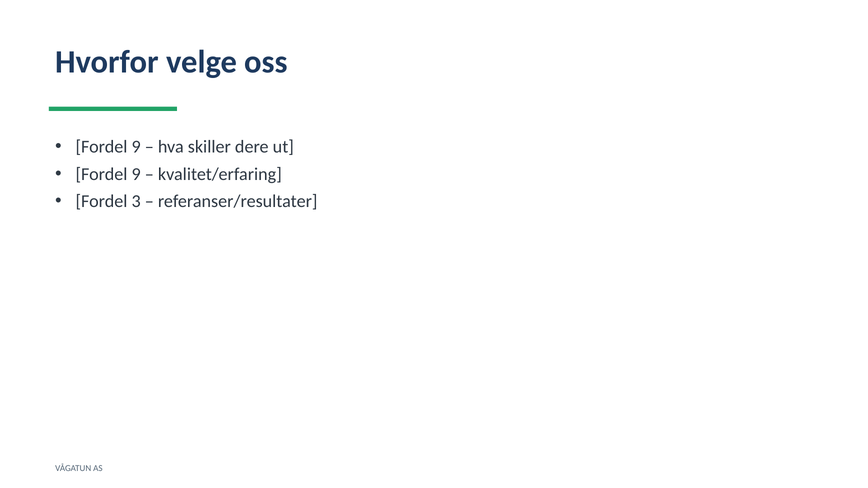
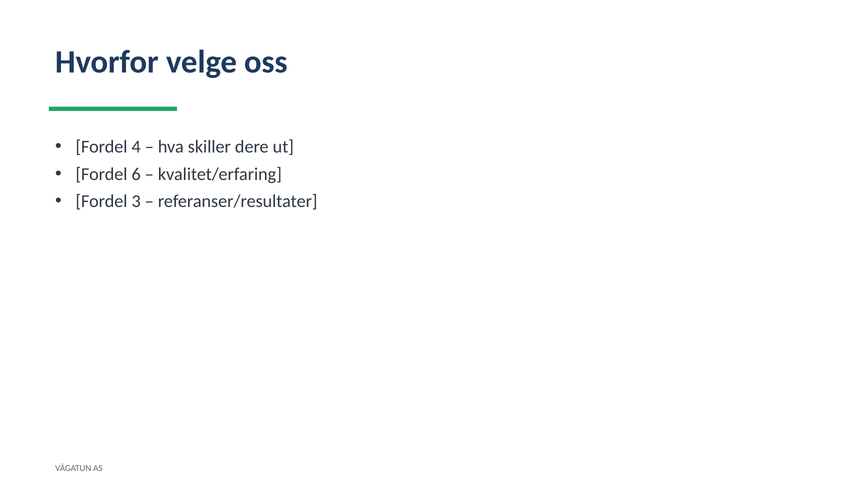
9 at (136, 147): 9 -> 4
9 at (136, 174): 9 -> 6
